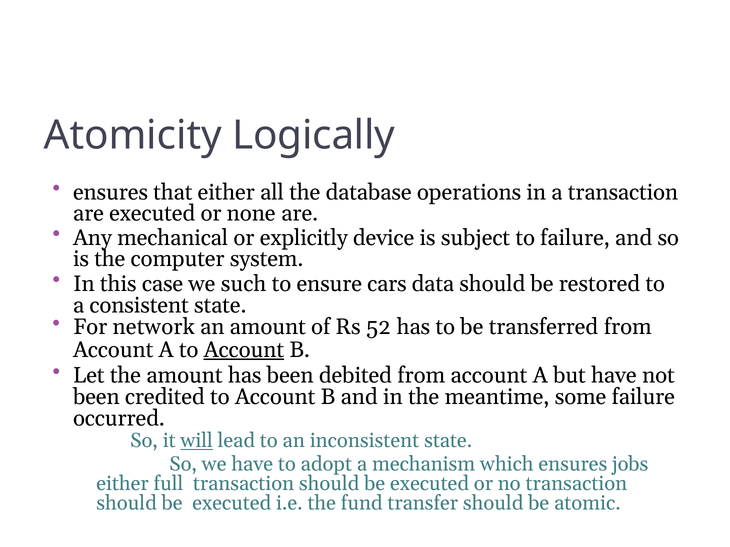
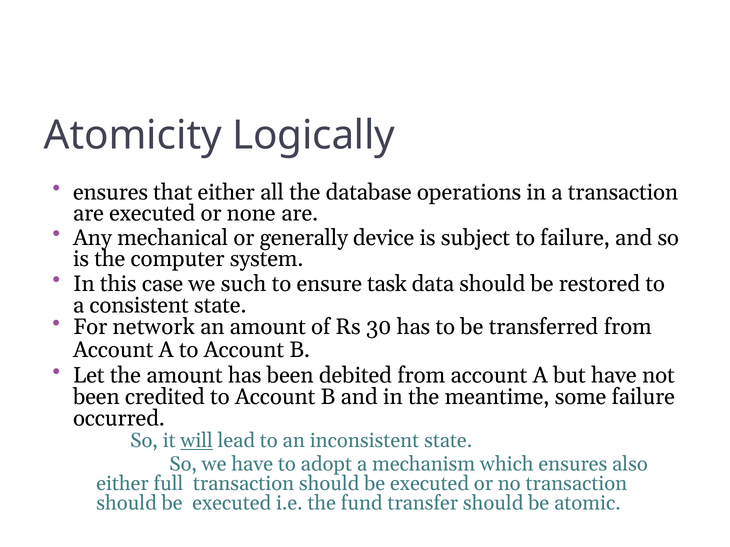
explicitly: explicitly -> generally
cars: cars -> task
52: 52 -> 30
Account at (244, 350) underline: present -> none
jobs: jobs -> also
